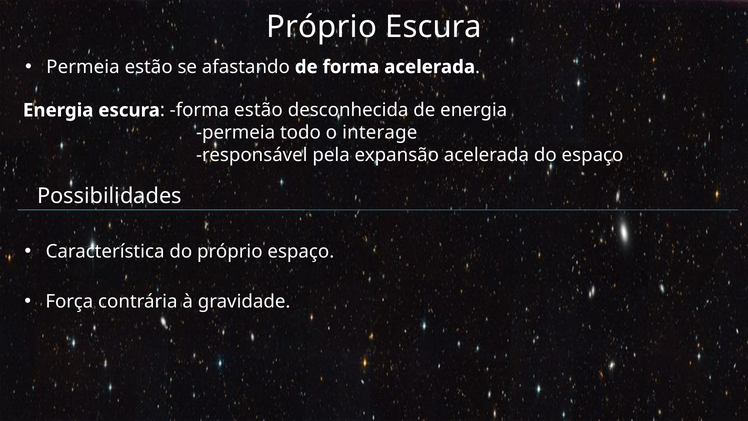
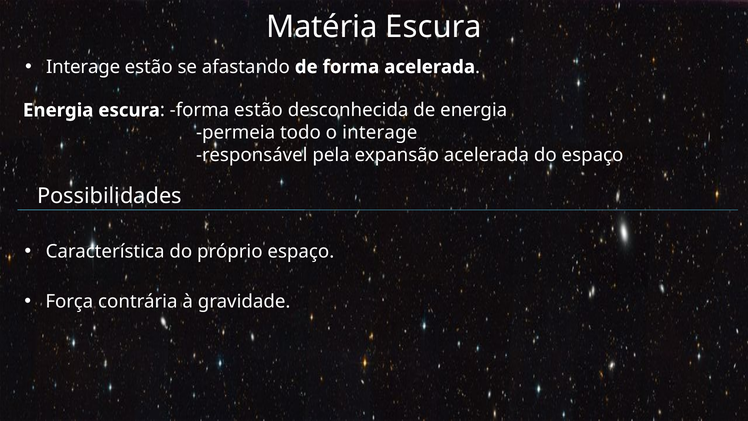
Próprio at (322, 27): Próprio -> Matéria
Permeia at (83, 67): Permeia -> Interage
